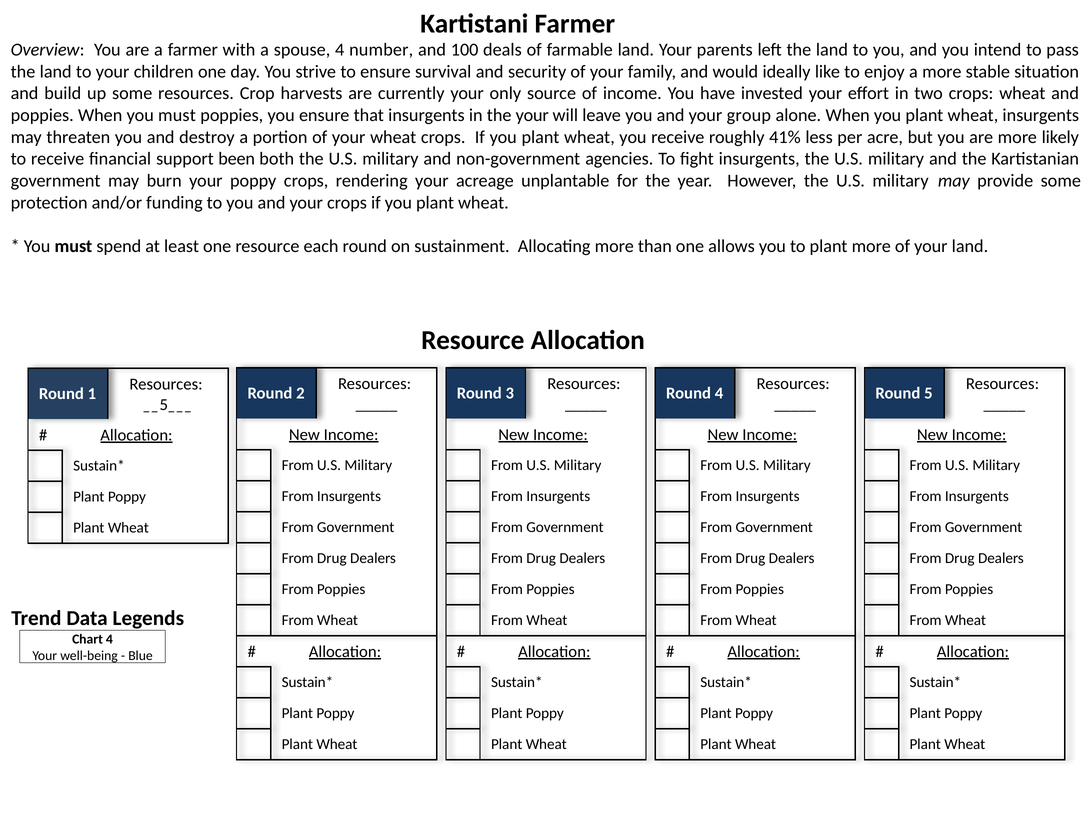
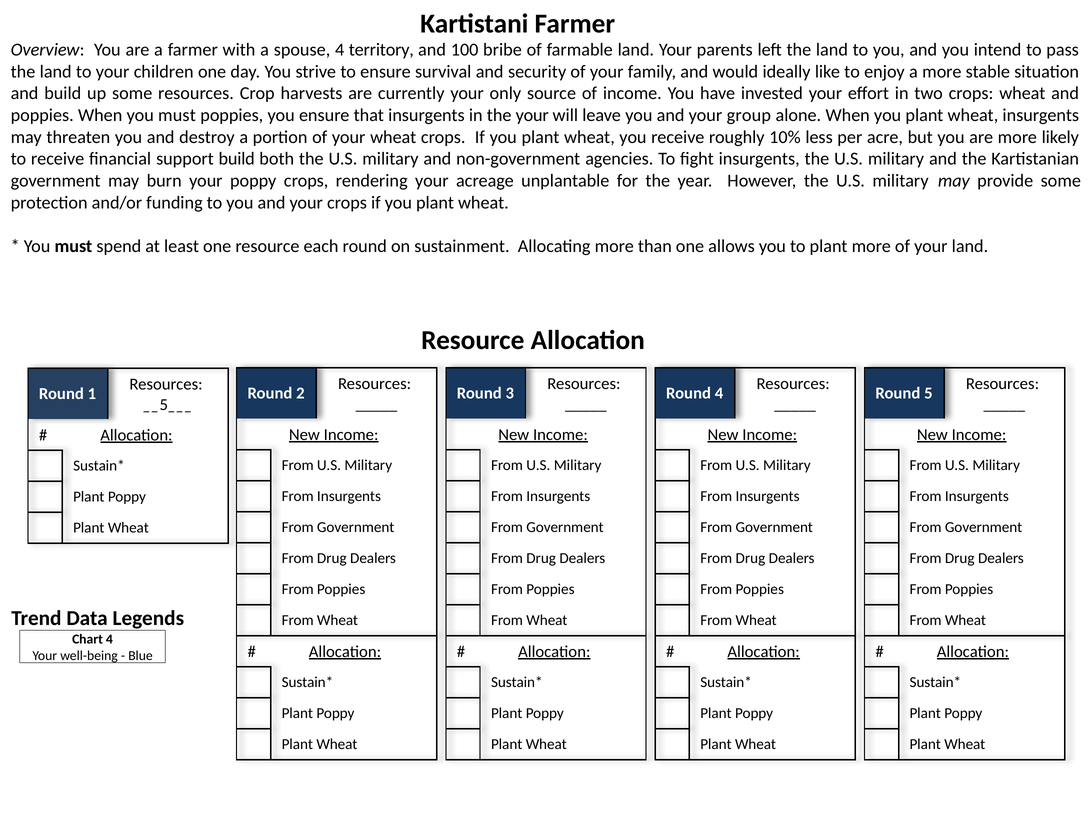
number: number -> territory
deals: deals -> bribe
41%: 41% -> 10%
support been: been -> build
